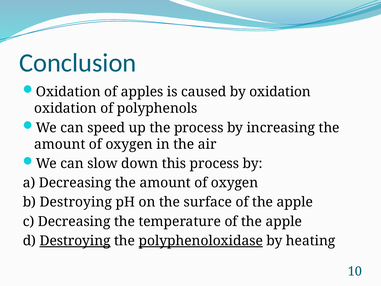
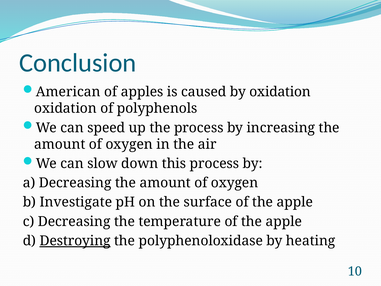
Oxidation at (68, 92): Oxidation -> American
b Destroying: Destroying -> Investigate
polyphenoloxidase underline: present -> none
